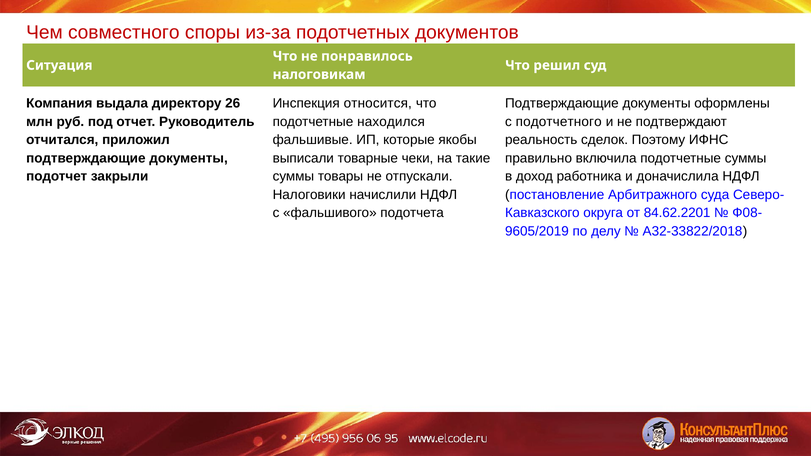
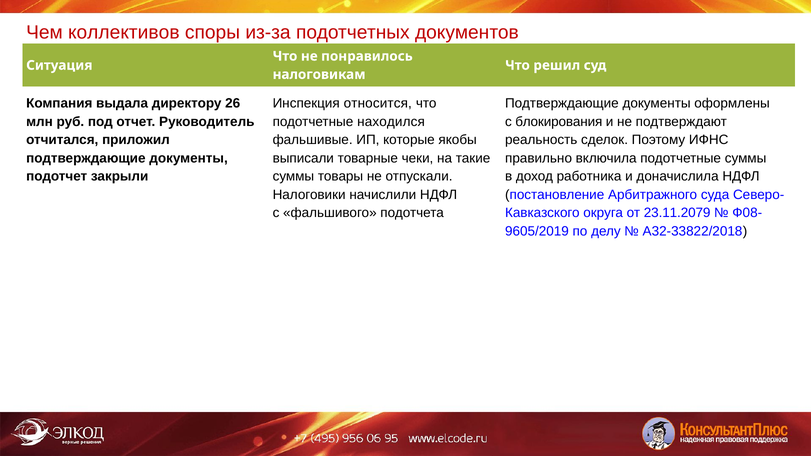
совместного: совместного -> коллективов
подотчетного: подотчетного -> блокирования
84.62.2201: 84.62.2201 -> 23.11.2079
